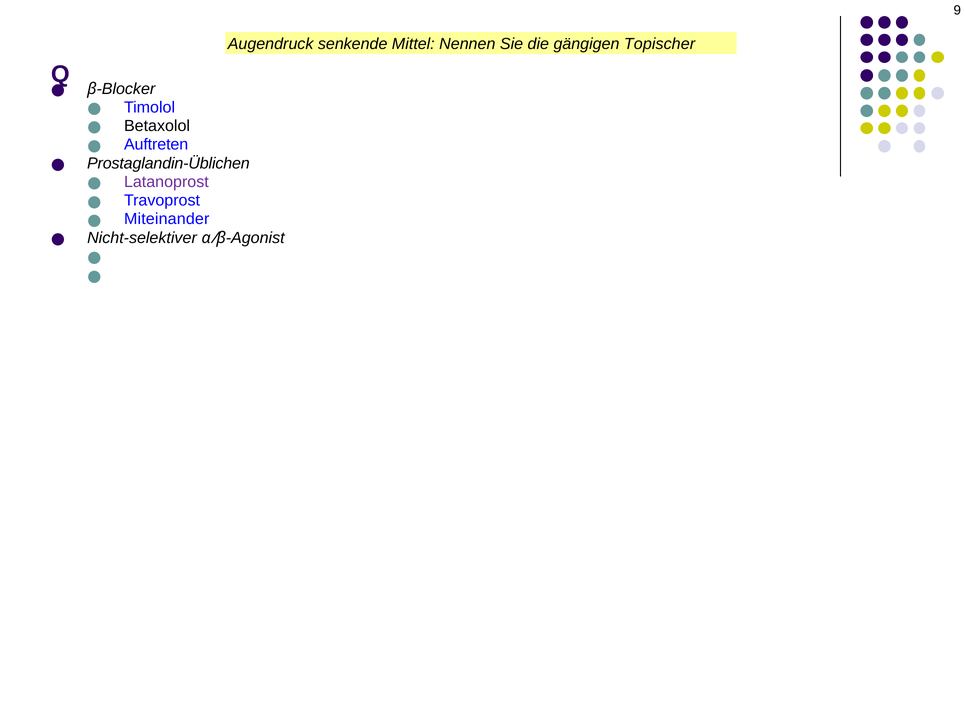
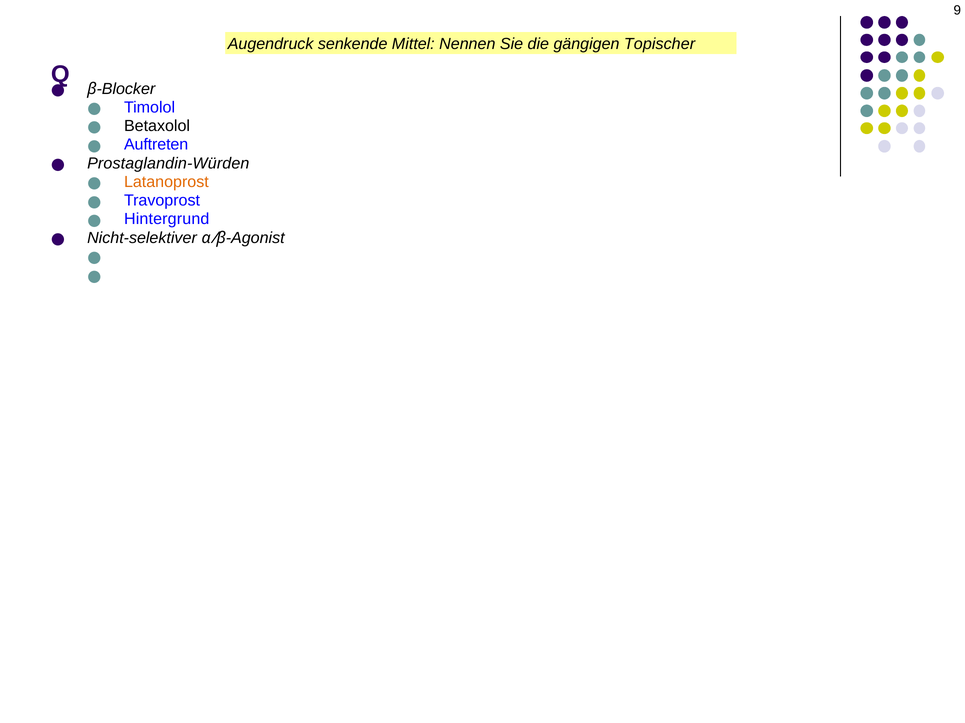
Prostaglandin-Üblichen: Prostaglandin-Üblichen -> Prostaglandin-Würden
Latanoprost colour: purple -> orange
Miteinander: Miteinander -> Hintergrund
